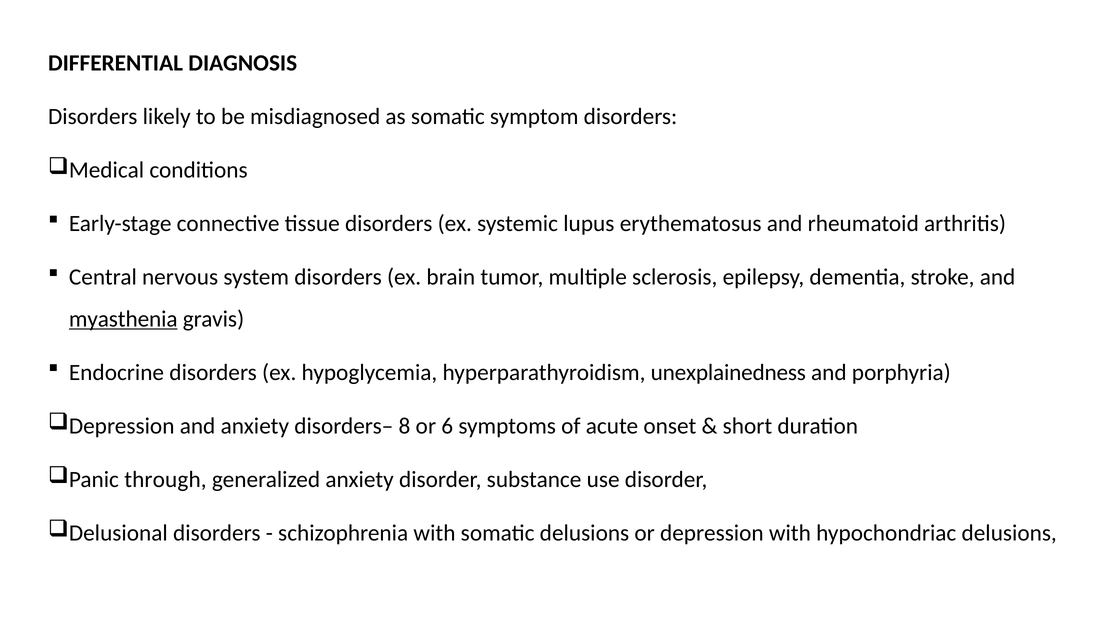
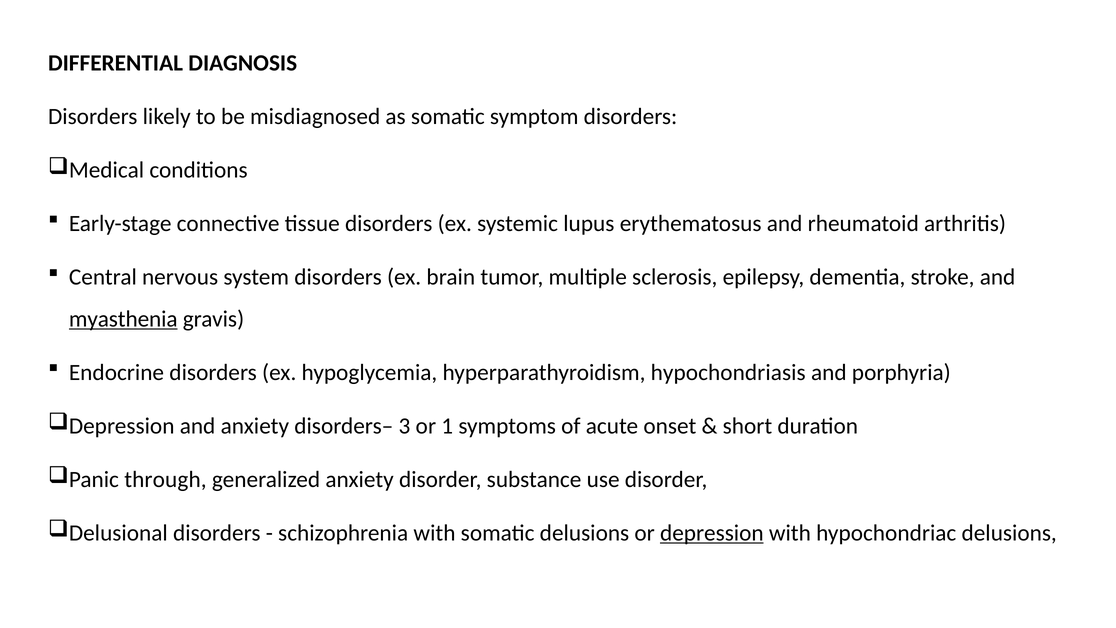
unexplainedness: unexplainedness -> hypochondriasis
8: 8 -> 3
6: 6 -> 1
depression at (712, 533) underline: none -> present
